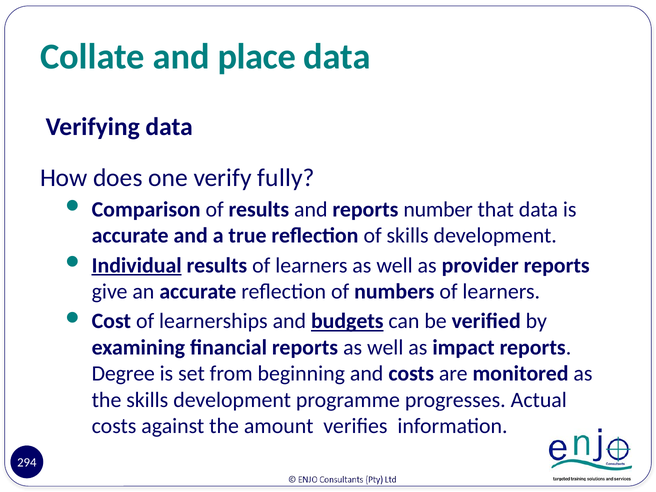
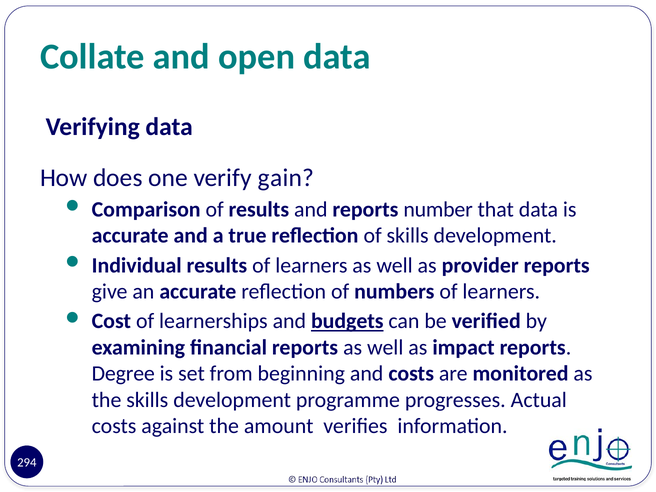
place: place -> open
fully: fully -> gain
Individual underline: present -> none
